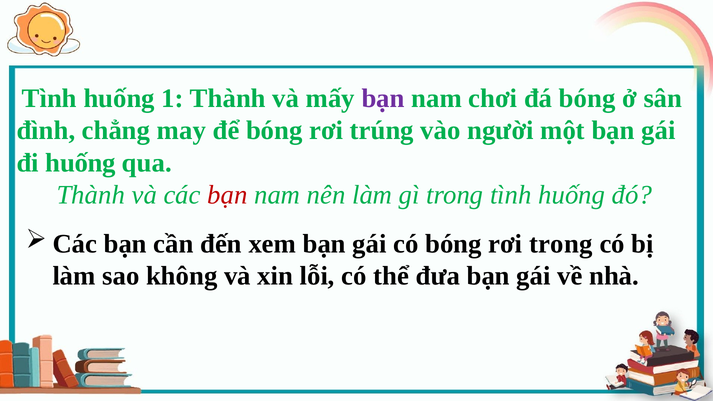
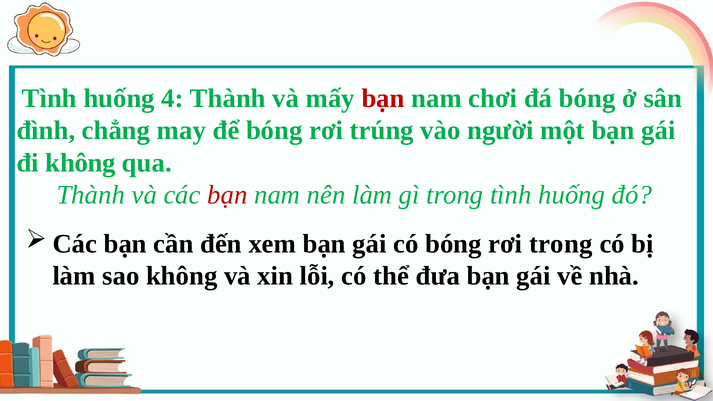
1: 1 -> 4
bạn at (383, 99) colour: purple -> red
đi huống: huống -> không
